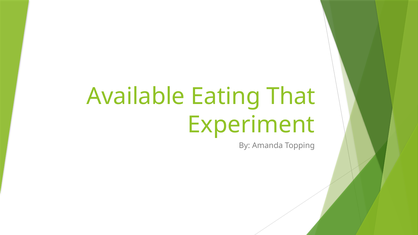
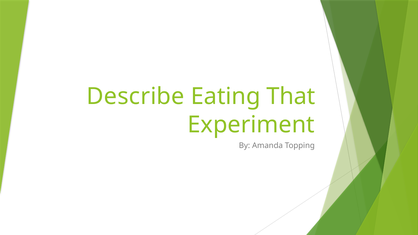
Available: Available -> Describe
